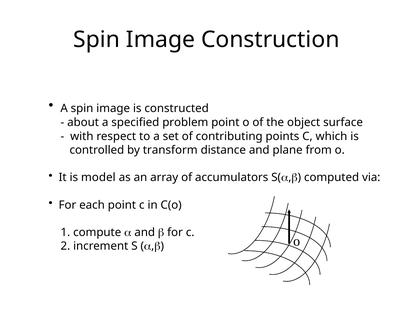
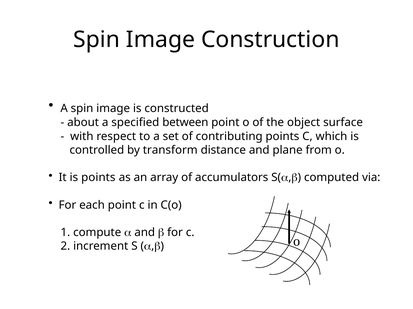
problem: problem -> between
is model: model -> points
